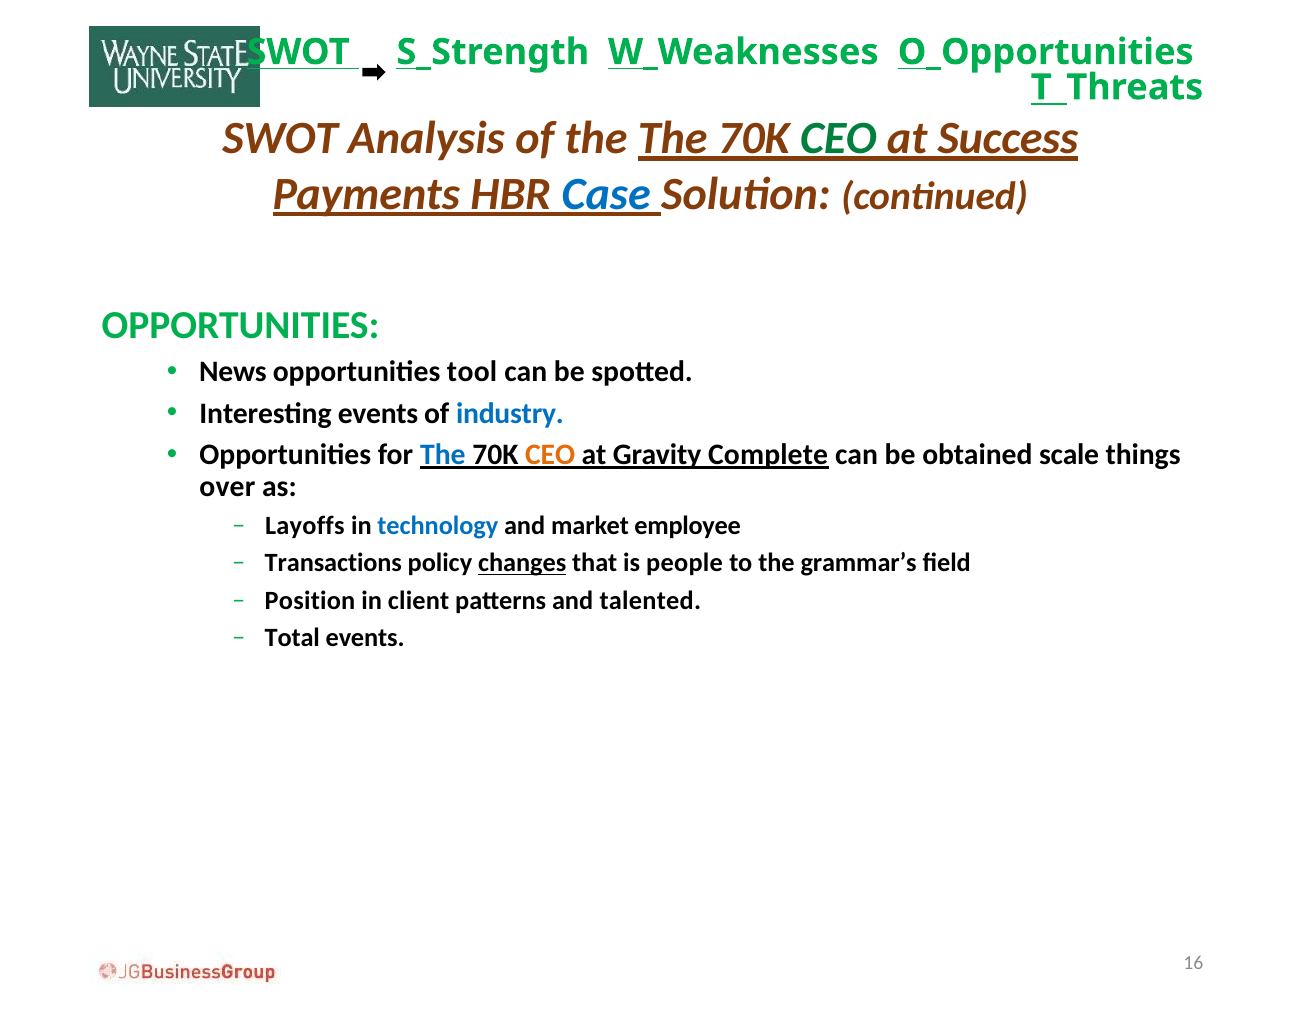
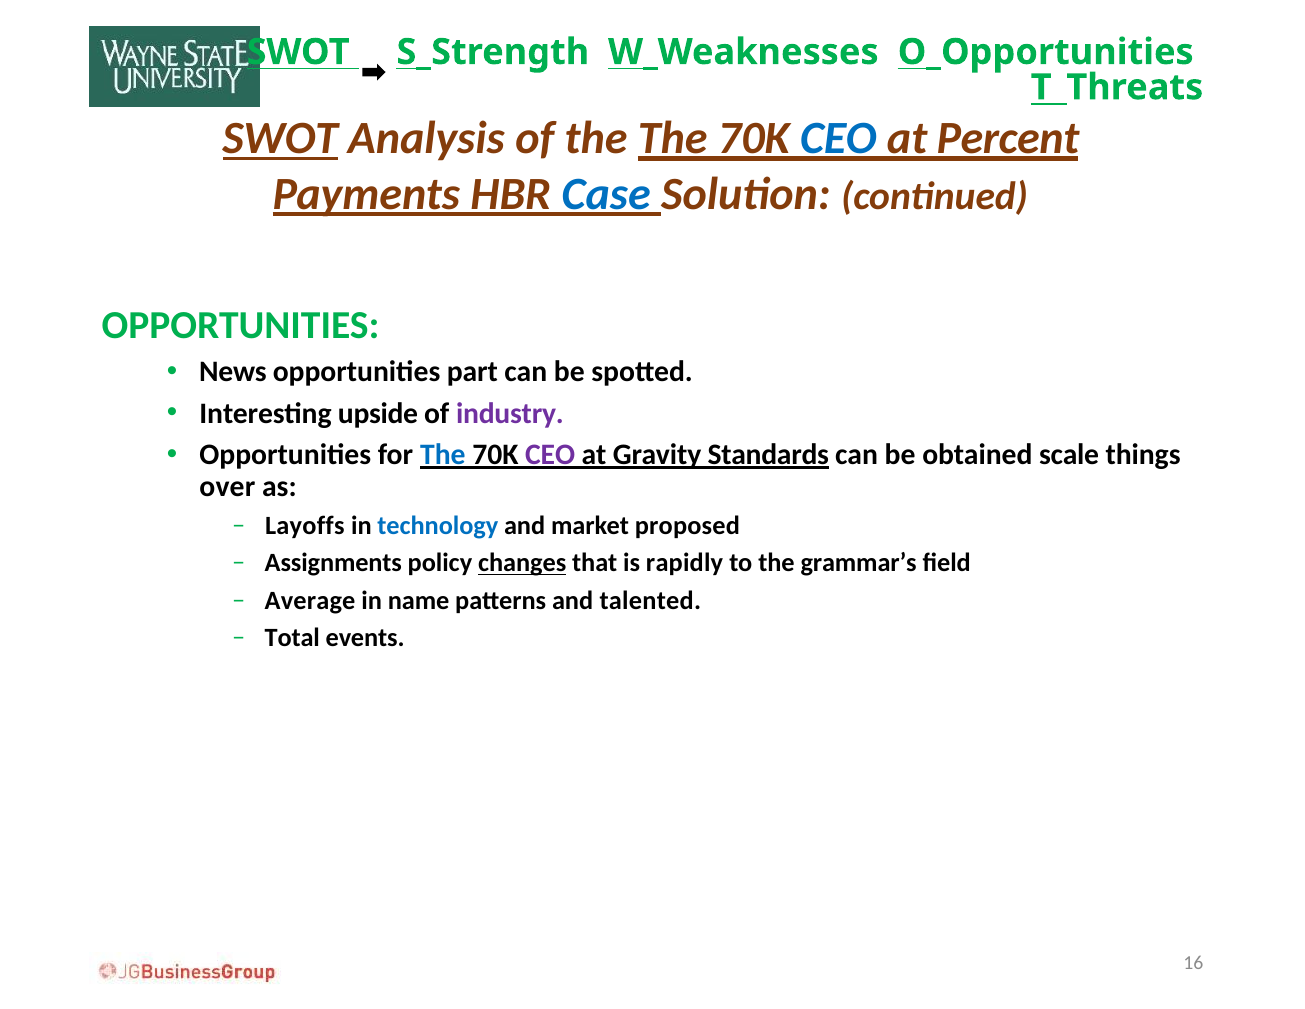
SWOT at (280, 138) underline: none -> present
CEO at (839, 138) colour: green -> blue
Success: Success -> Percent
tool: tool -> part
Interesting events: events -> upside
industry colour: blue -> purple
CEO at (550, 454) colour: orange -> purple
Complete: Complete -> Standards
employee: employee -> proposed
Transactions: Transactions -> Assignments
people: people -> rapidly
Position: Position -> Average
client: client -> name
